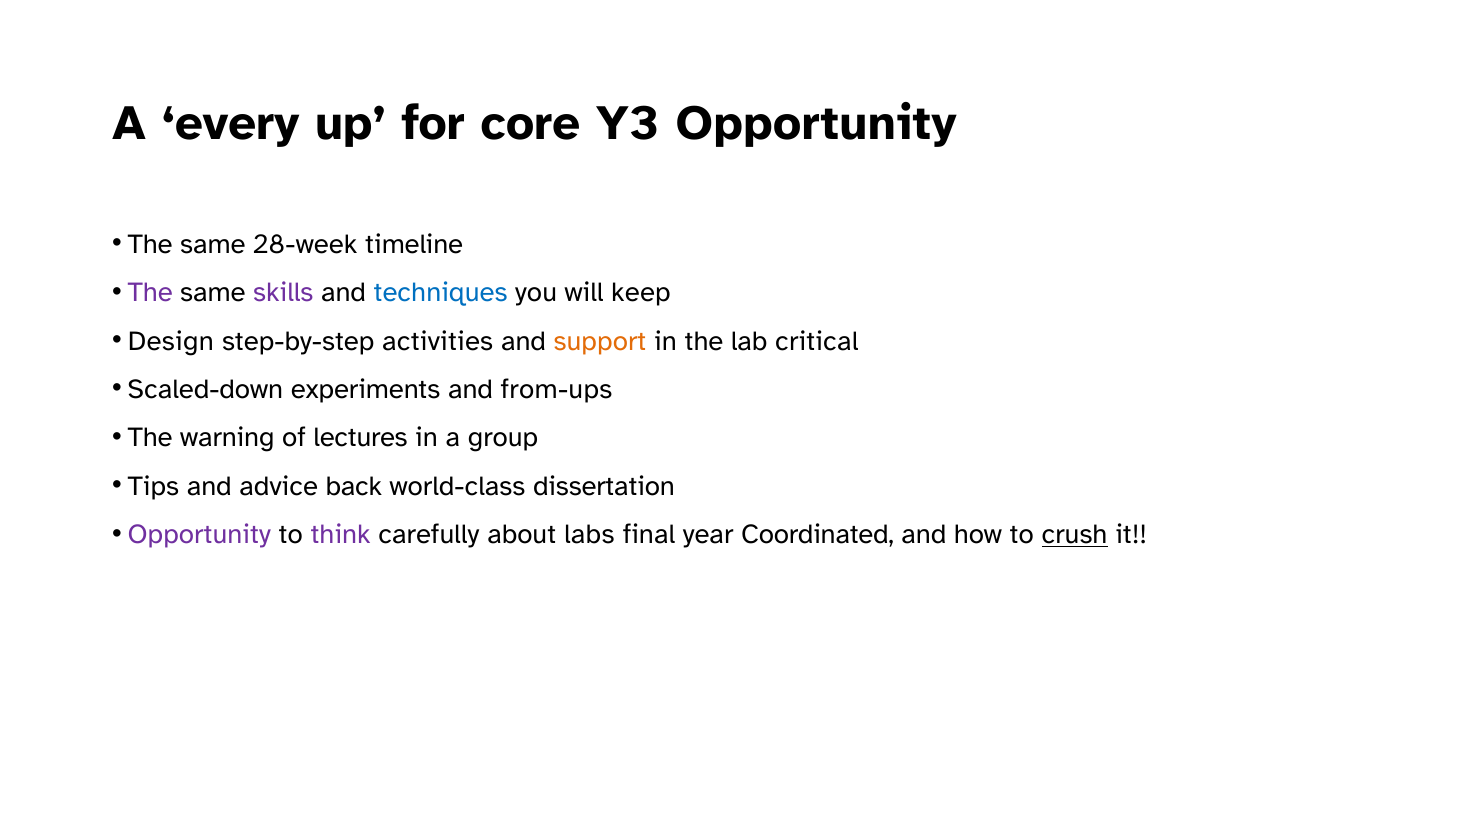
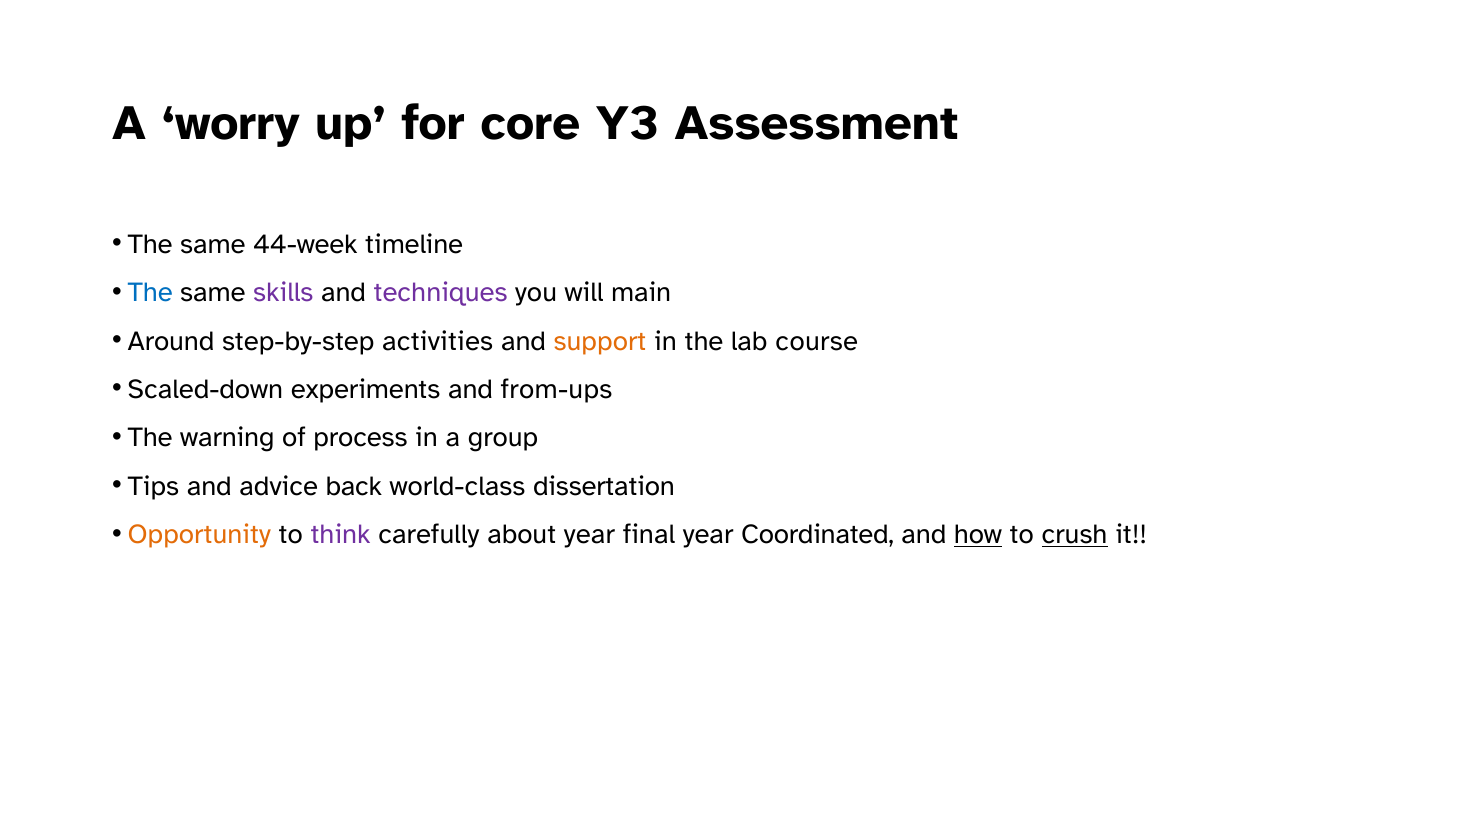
every: every -> worry
Y3 Opportunity: Opportunity -> Assessment
28-week: 28-week -> 44-week
The at (150, 293) colour: purple -> blue
techniques colour: blue -> purple
keep: keep -> main
Design: Design -> Around
critical: critical -> course
lectures: lectures -> process
Opportunity at (199, 535) colour: purple -> orange
about labs: labs -> year
how underline: none -> present
